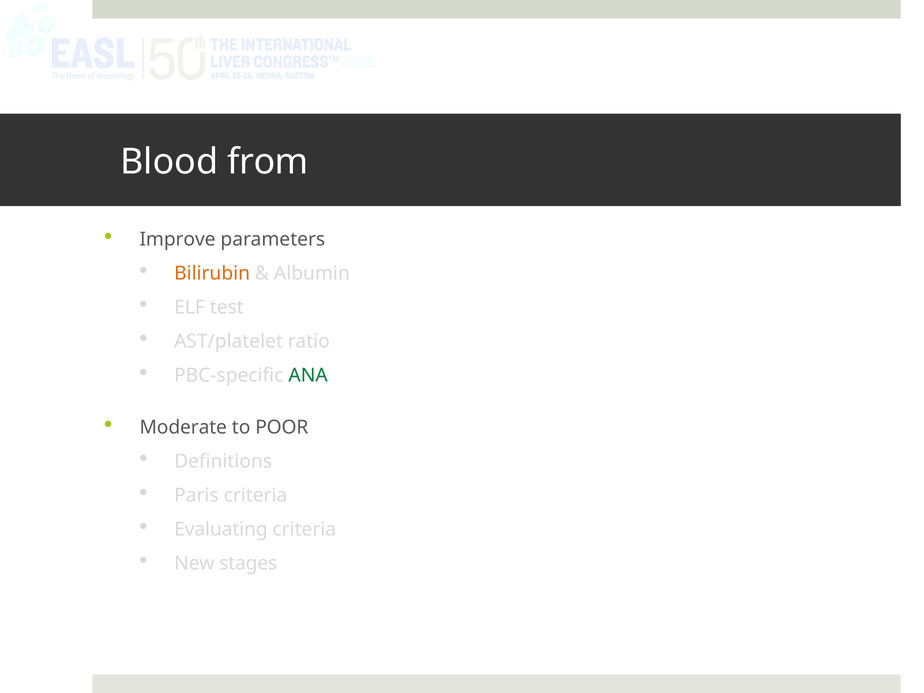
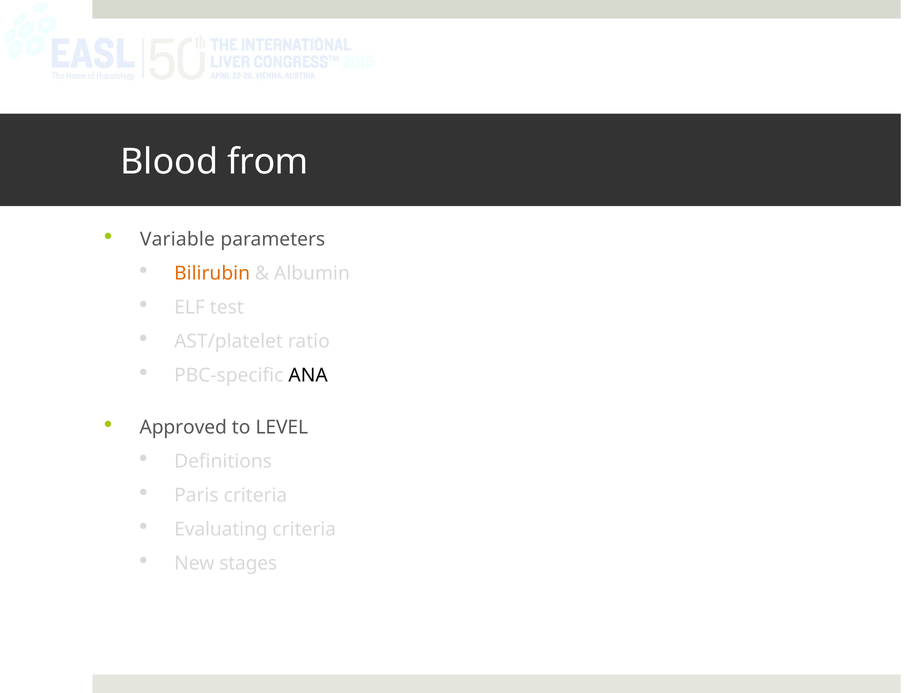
Improve: Improve -> Variable
ANA colour: green -> black
Moderate: Moderate -> Approved
POOR: POOR -> LEVEL
